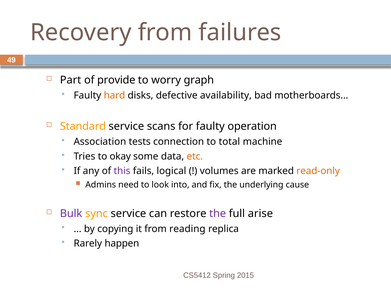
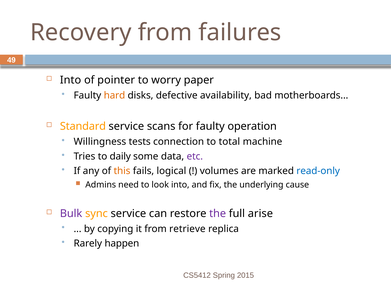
Part at (71, 80): Part -> Into
provide: provide -> pointer
graph: graph -> paper
Association: Association -> Willingness
okay: okay -> daily
etc colour: orange -> purple
this colour: purple -> orange
read-only colour: orange -> blue
reading: reading -> retrieve
